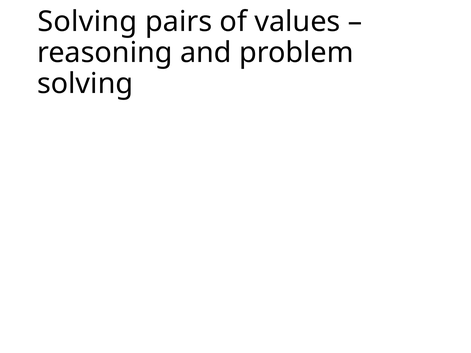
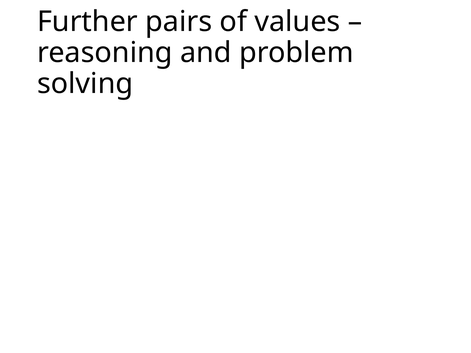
Solving at (87, 22): Solving -> Further
